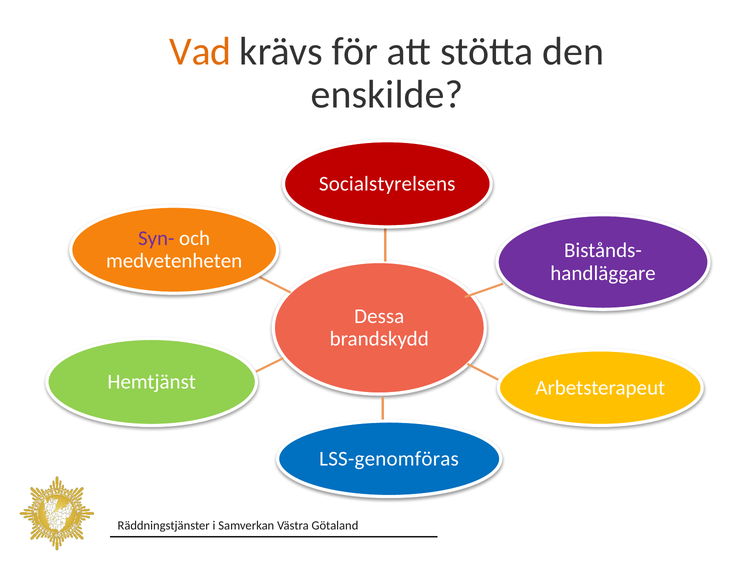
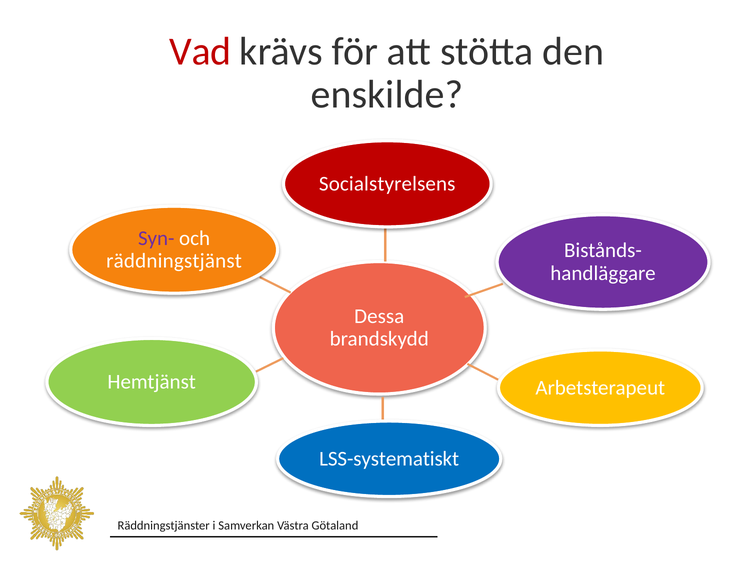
Vad colour: orange -> red
medvetenheten: medvetenheten -> räddningstjänst
LSS-genomföras: LSS-genomföras -> LSS-systematiskt
